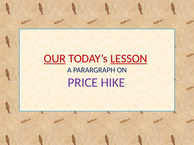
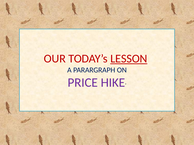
OUR underline: present -> none
